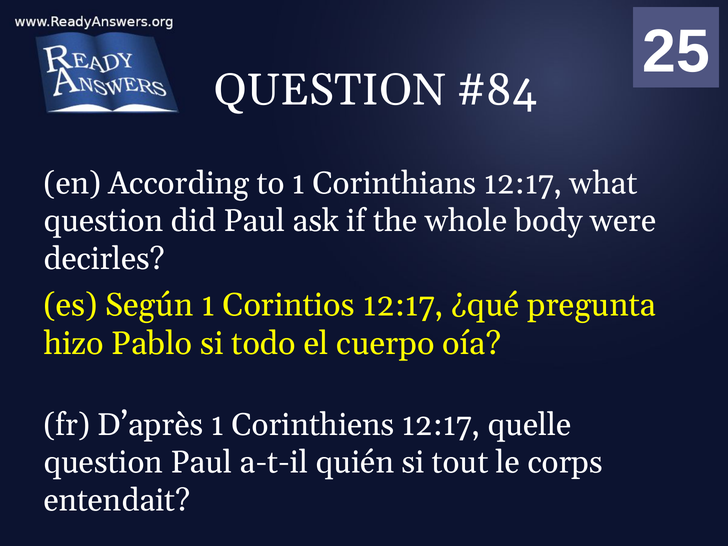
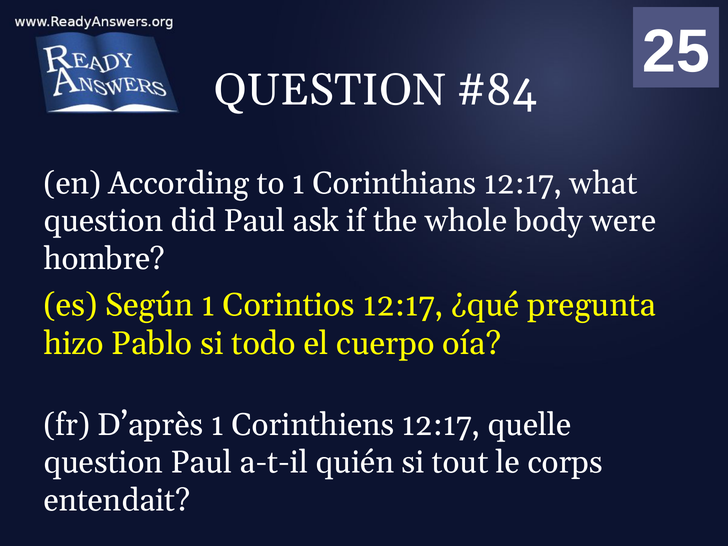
decirles: decirles -> hombre
